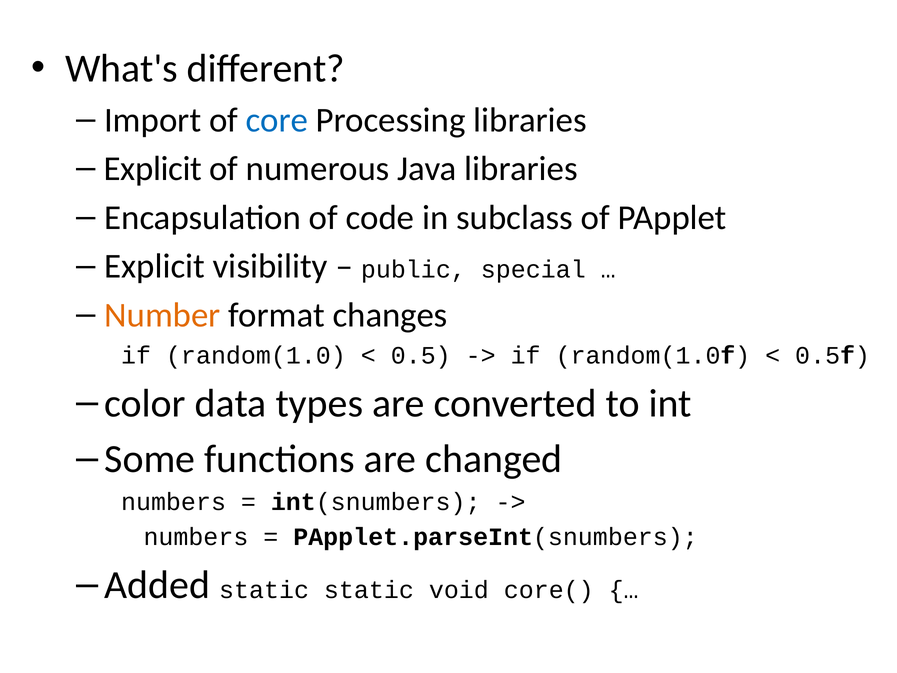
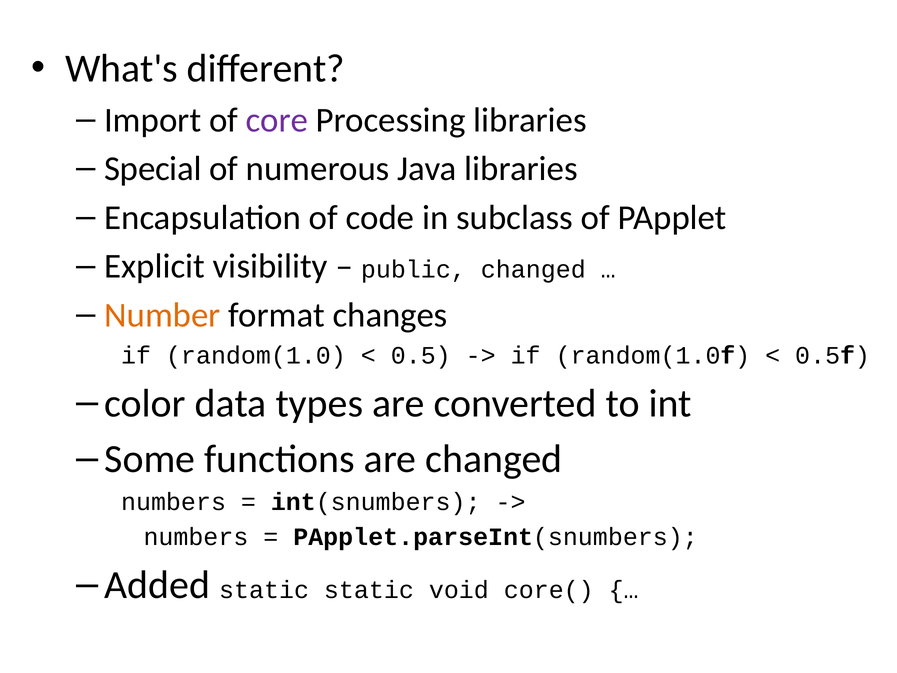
core colour: blue -> purple
Explicit at (153, 169): Explicit -> Special
public special: special -> changed
